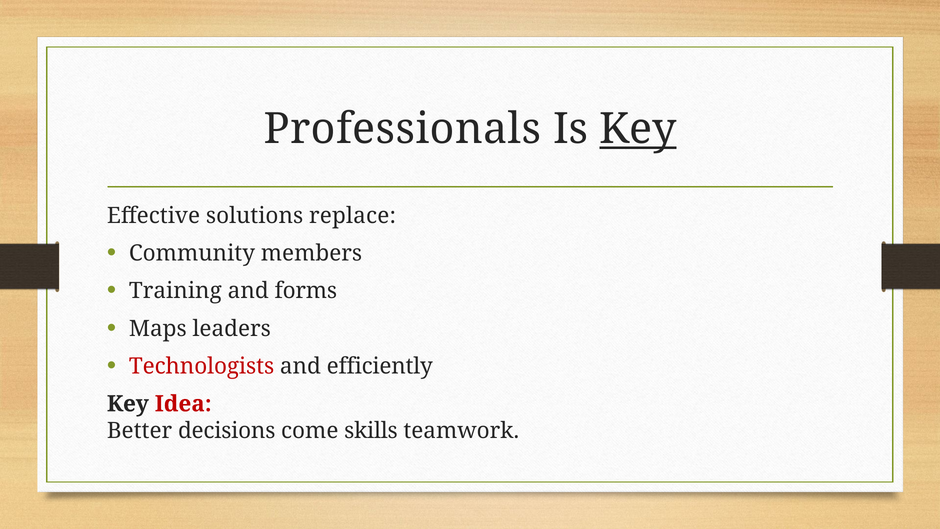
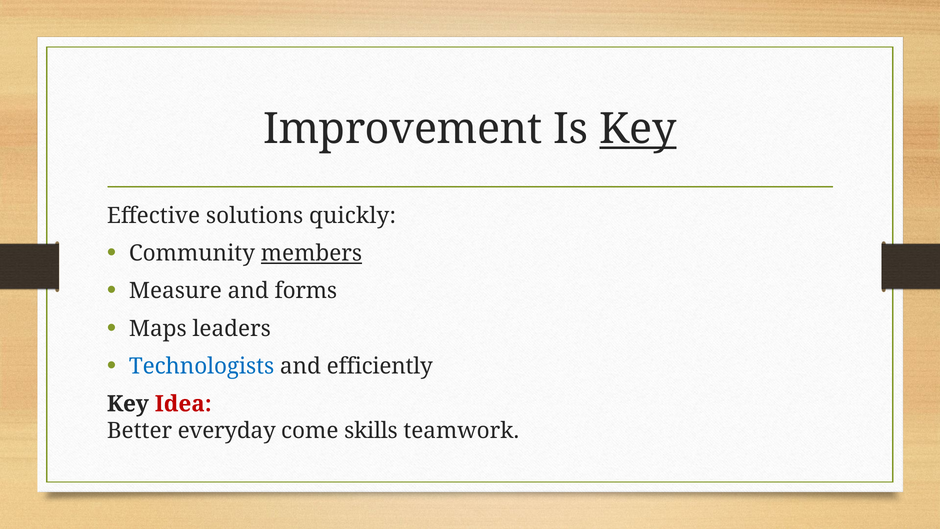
Professionals: Professionals -> Improvement
replace: replace -> quickly
members underline: none -> present
Training: Training -> Measure
Technologists colour: red -> blue
decisions: decisions -> everyday
